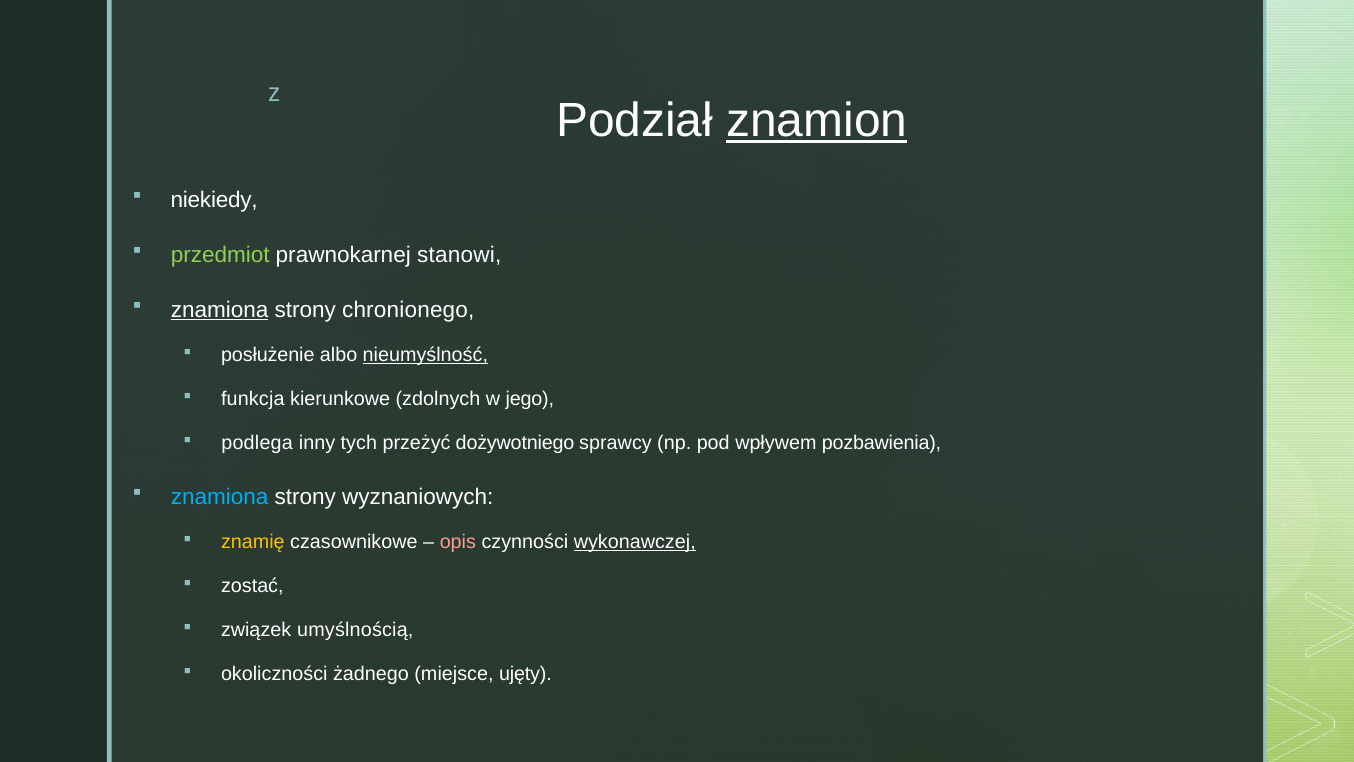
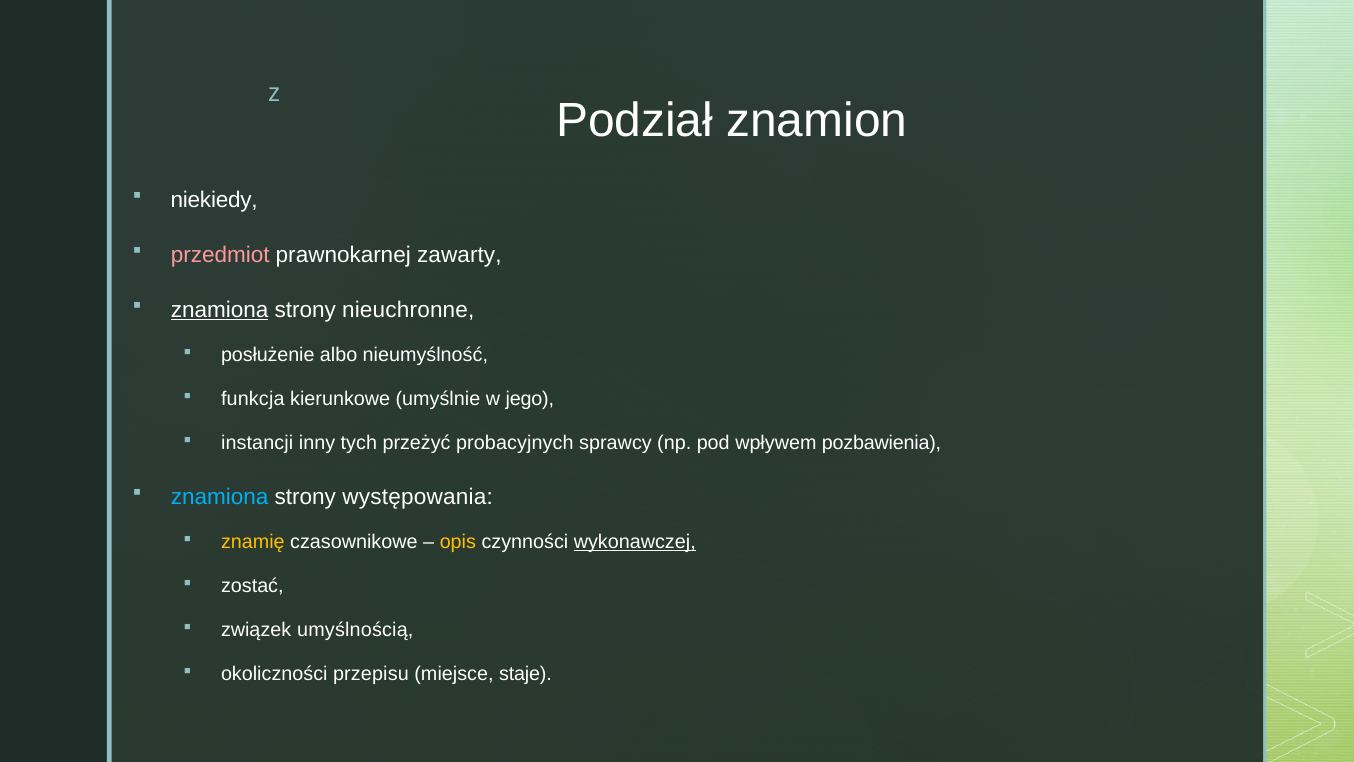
znamion underline: present -> none
przedmiot colour: light green -> pink
stanowi: stanowi -> zawarty
chronionego: chronionego -> nieuchronne
nieumyślność underline: present -> none
zdolnych: zdolnych -> umyślnie
podlega: podlega -> instancji
dożywotniego: dożywotniego -> probacyjnych
wyznaniowych: wyznaniowych -> występowania
opis colour: pink -> yellow
żadnego: żadnego -> przepisu
ujęty: ujęty -> staje
